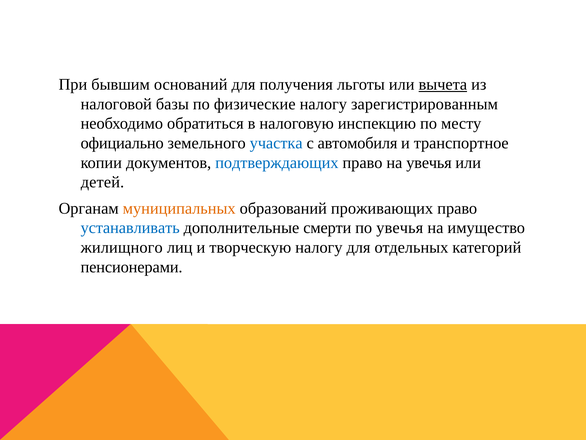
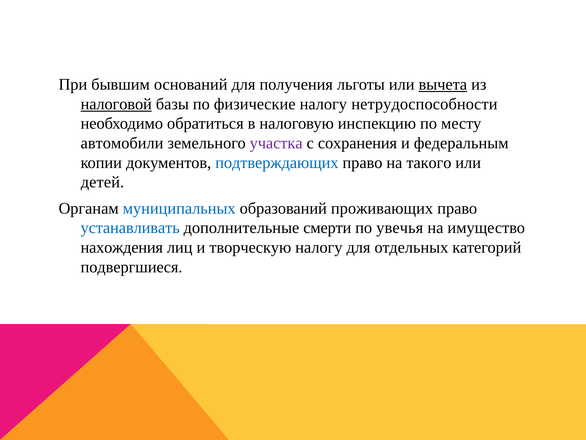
налоговой underline: none -> present
зарегистрированным: зарегистрированным -> нетрудоспособности
официально: официально -> автомобили
участка colour: blue -> purple
автомобиля: автомобиля -> сохранения
транспортное: транспортное -> федеральным
на увечья: увечья -> такого
муниципальных colour: orange -> blue
жилищного: жилищного -> нахождения
пенсионерами: пенсионерами -> подвергшиеся
